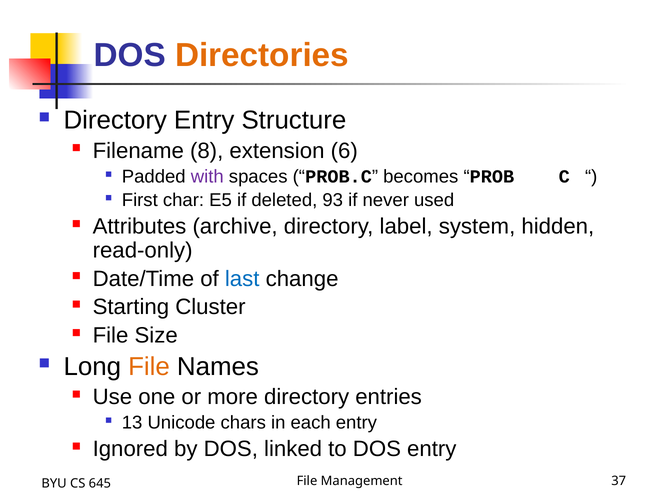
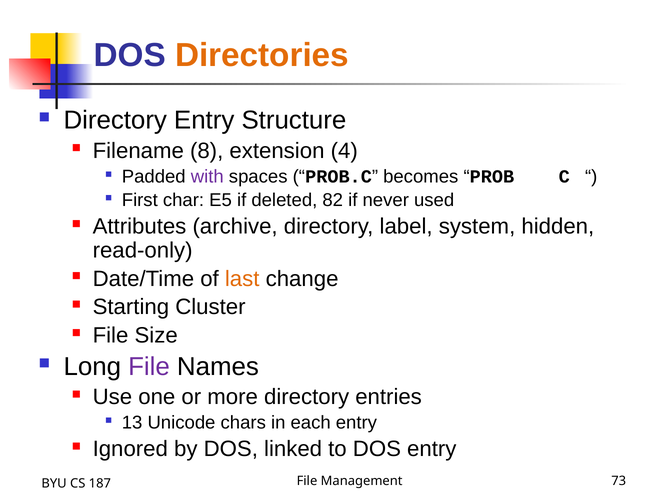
6: 6 -> 4
93: 93 -> 82
last colour: blue -> orange
File at (149, 367) colour: orange -> purple
37: 37 -> 73
645: 645 -> 187
